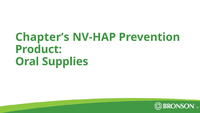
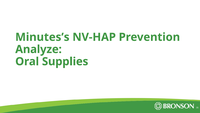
Chapter’s: Chapter’s -> Minutes’s
Product: Product -> Analyze
